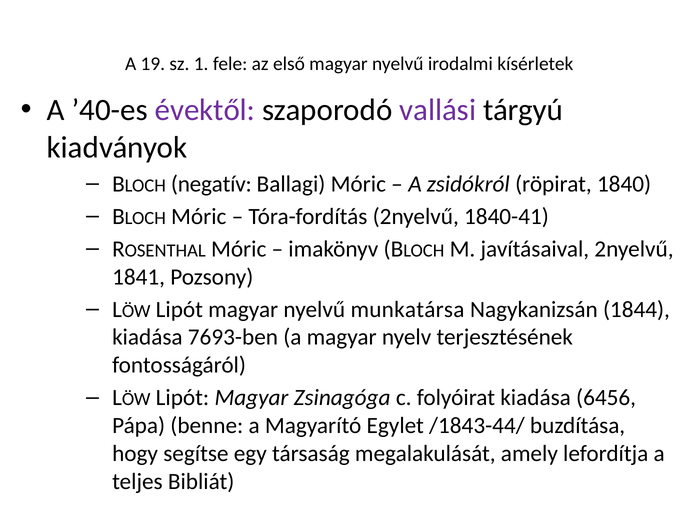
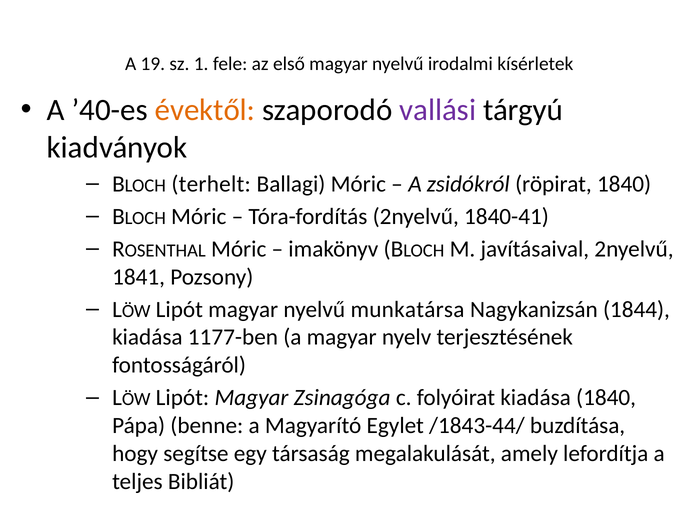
évektől colour: purple -> orange
negatív: negatív -> terhelt
7693-ben: 7693-ben -> 1177-ben
kiadása 6456: 6456 -> 1840
